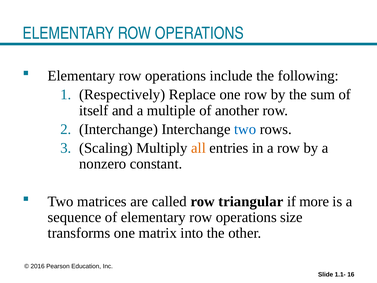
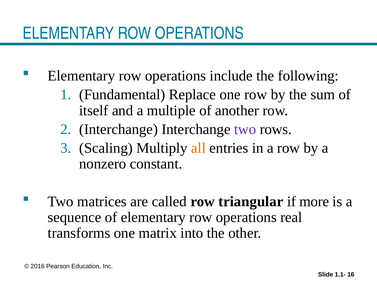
Respectively: Respectively -> Fundamental
two at (245, 129) colour: blue -> purple
size: size -> real
